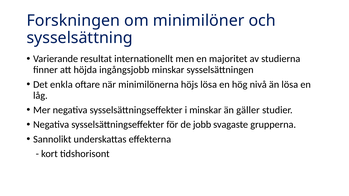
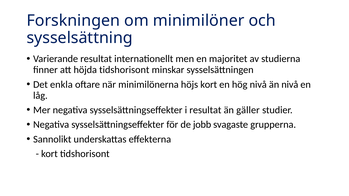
höjda ingångsjobb: ingångsjobb -> tidshorisont
höjs lösa: lösa -> kort
än lösa: lösa -> nivå
i minskar: minskar -> resultat
